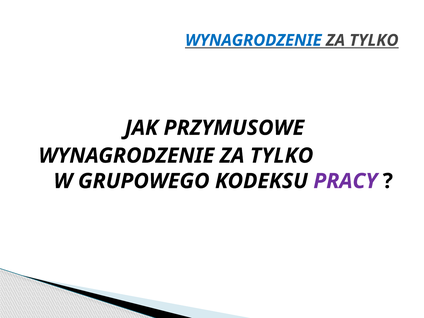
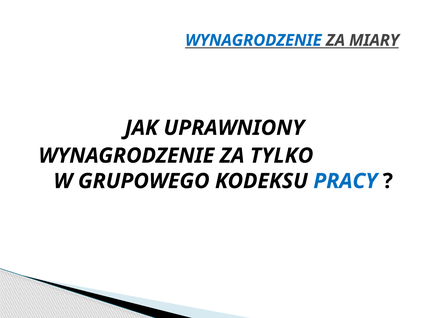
TYLKO at (374, 40): TYLKO -> MIARY
PRZYMUSOWE: PRZYMUSOWE -> UPRAWNIONY
PRACY colour: purple -> blue
